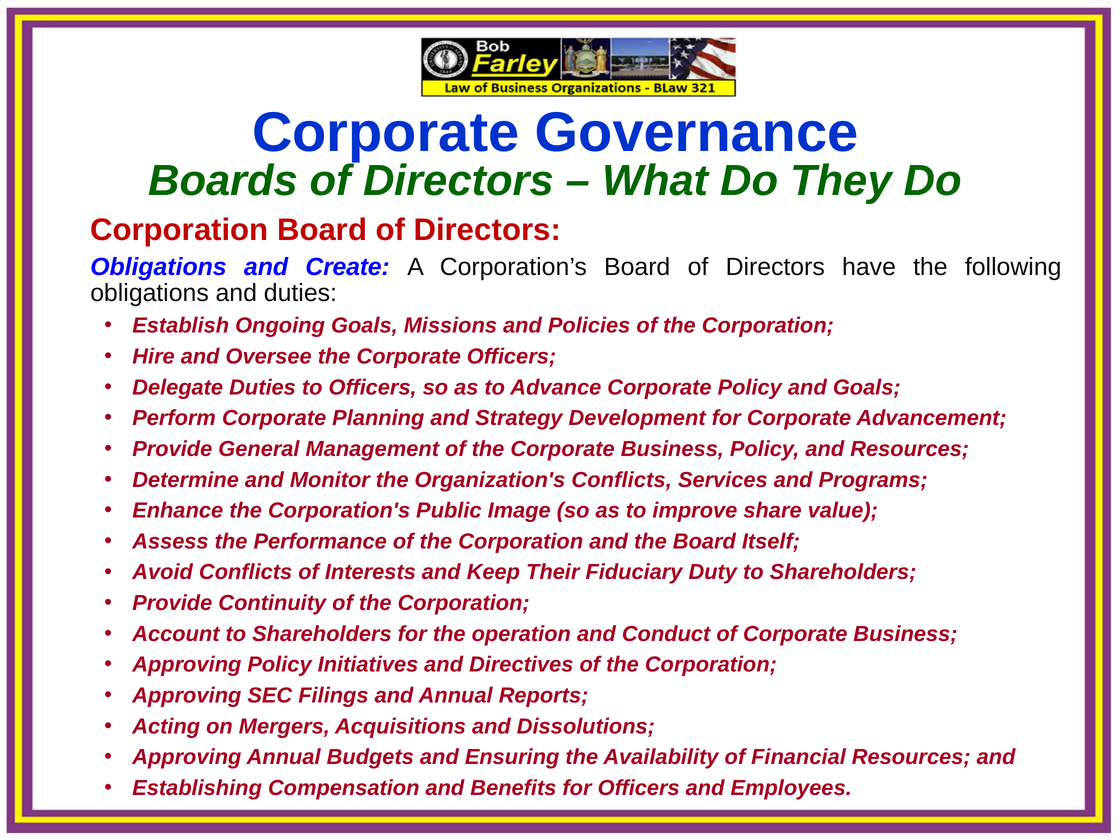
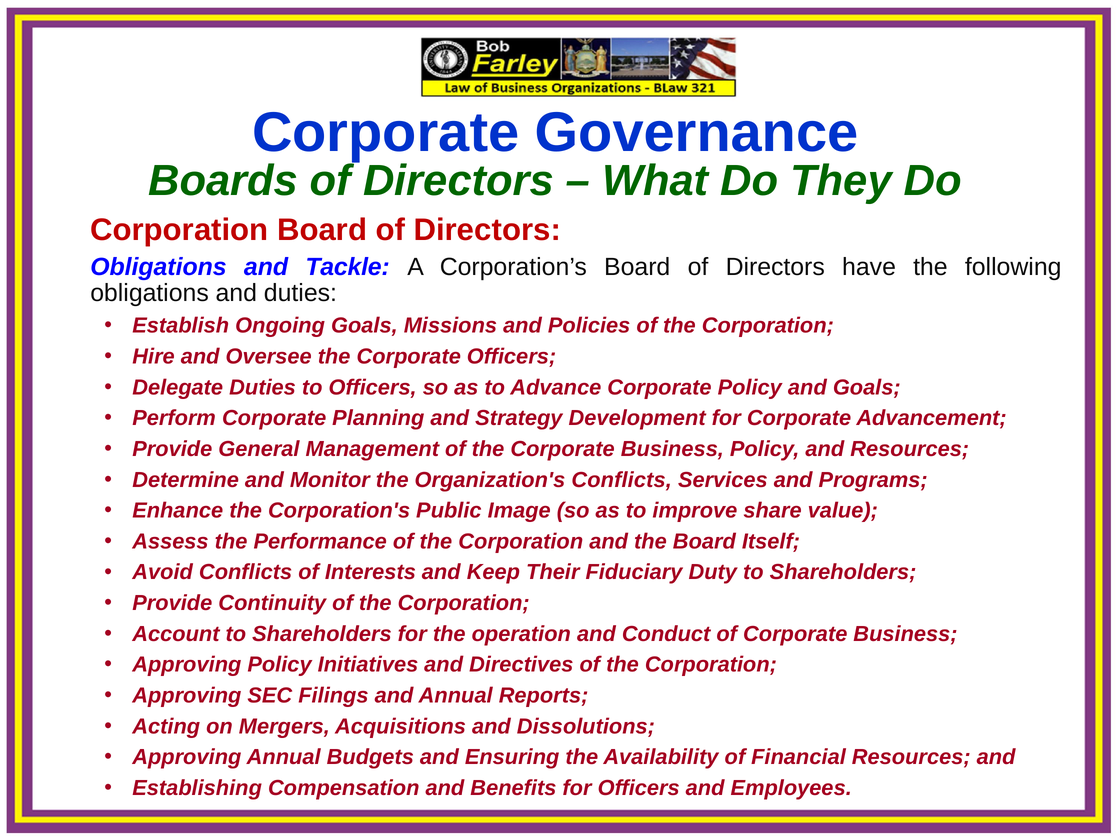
Create: Create -> Tackle
